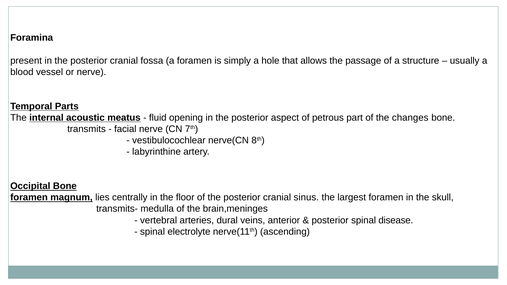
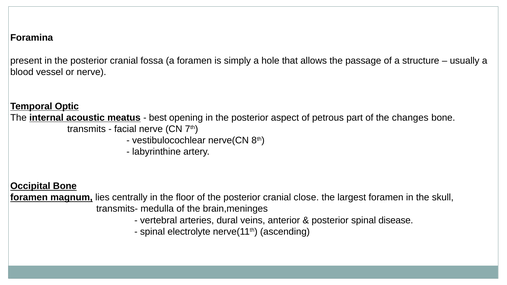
Parts: Parts -> Optic
fluid: fluid -> best
sinus: sinus -> close
